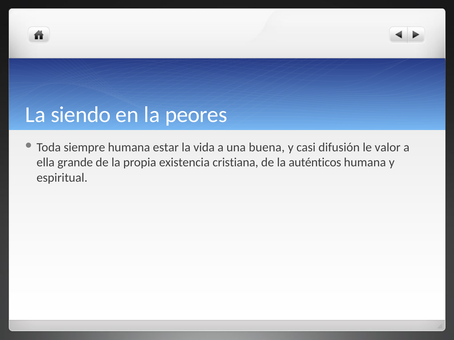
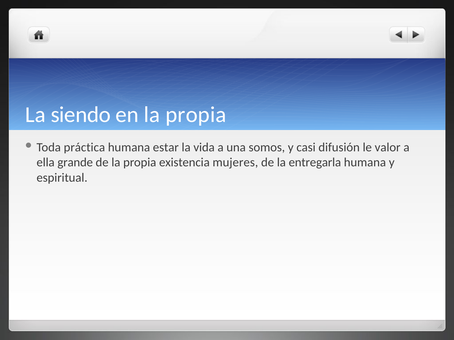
en la peores: peores -> propia
siempre: siempre -> práctica
buena: buena -> somos
cristiana: cristiana -> mujeres
auténticos: auténticos -> entregarla
